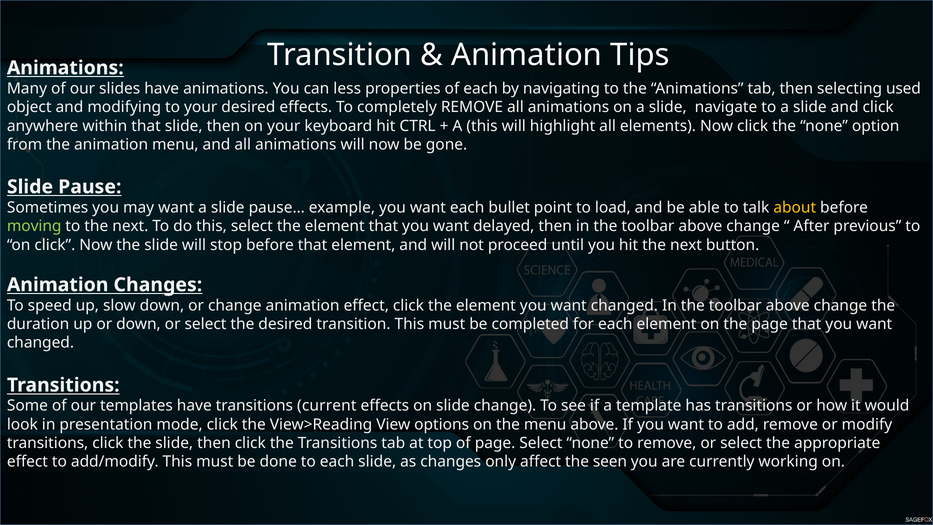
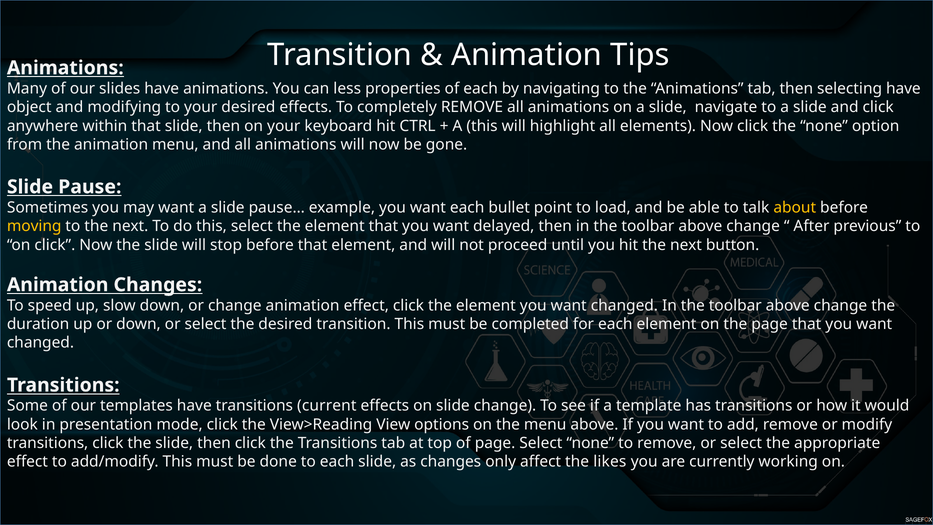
selecting used: used -> have
moving colour: light green -> yellow
seen: seen -> likes
